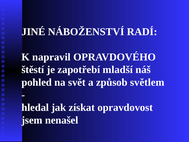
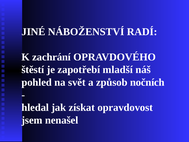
napravil: napravil -> zachrání
světlem: světlem -> nočních
